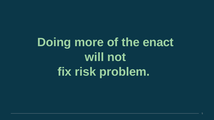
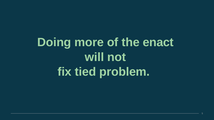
risk: risk -> tied
